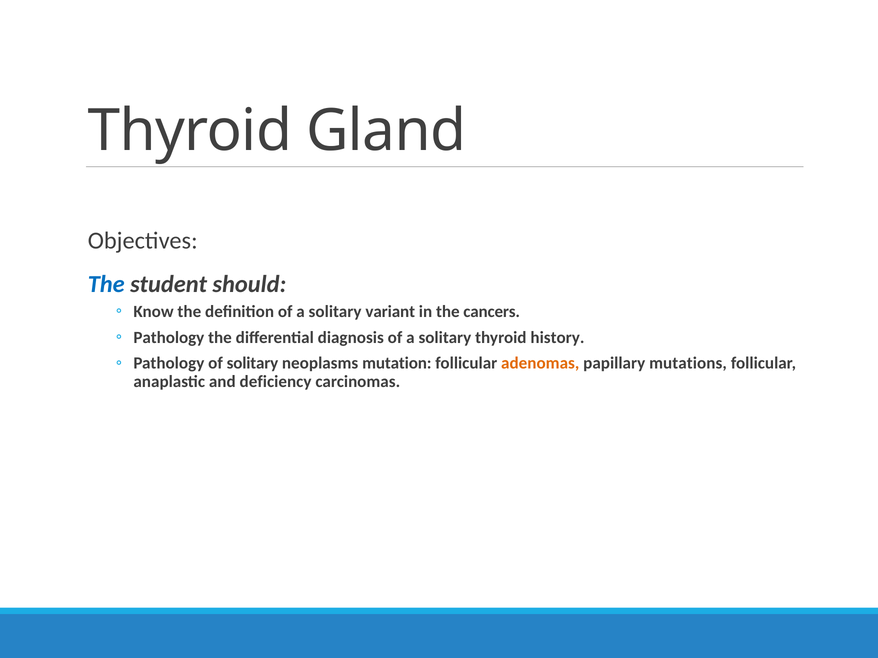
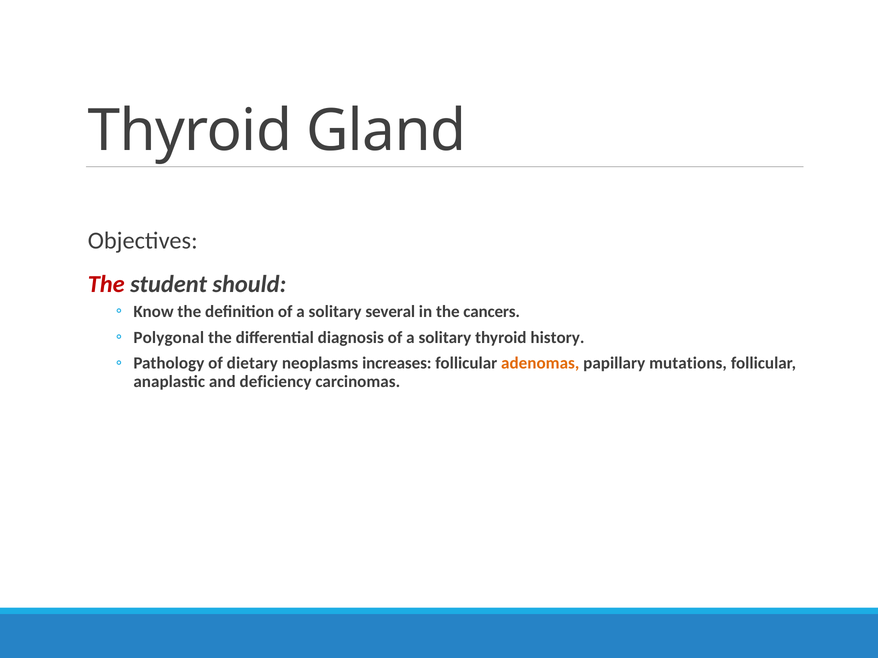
The at (106, 285) colour: blue -> red
variant: variant -> several
Pathology at (169, 338): Pathology -> Polygonal
of solitary: solitary -> dietary
mutation: mutation -> increases
